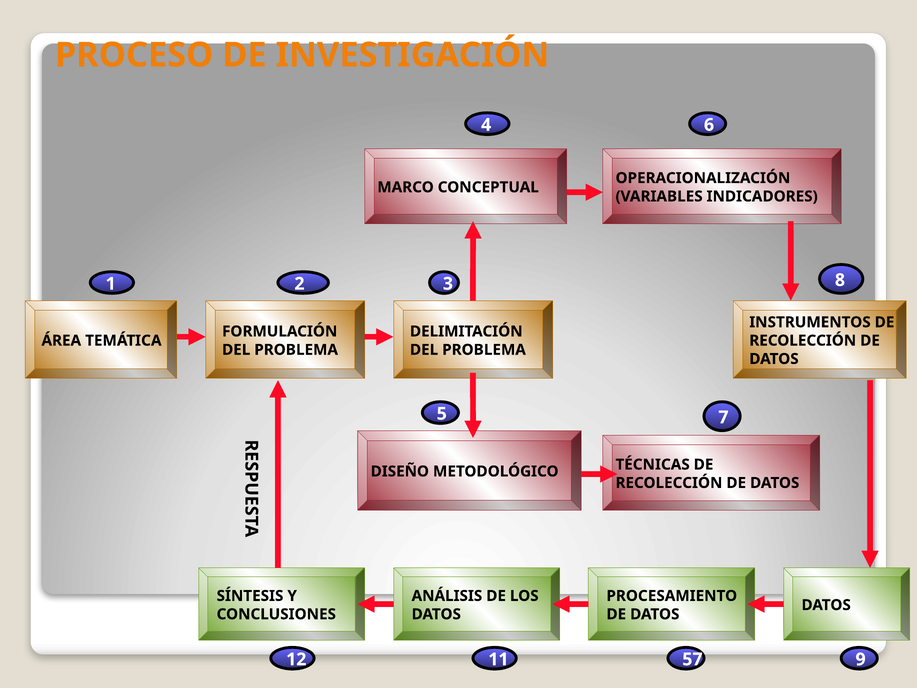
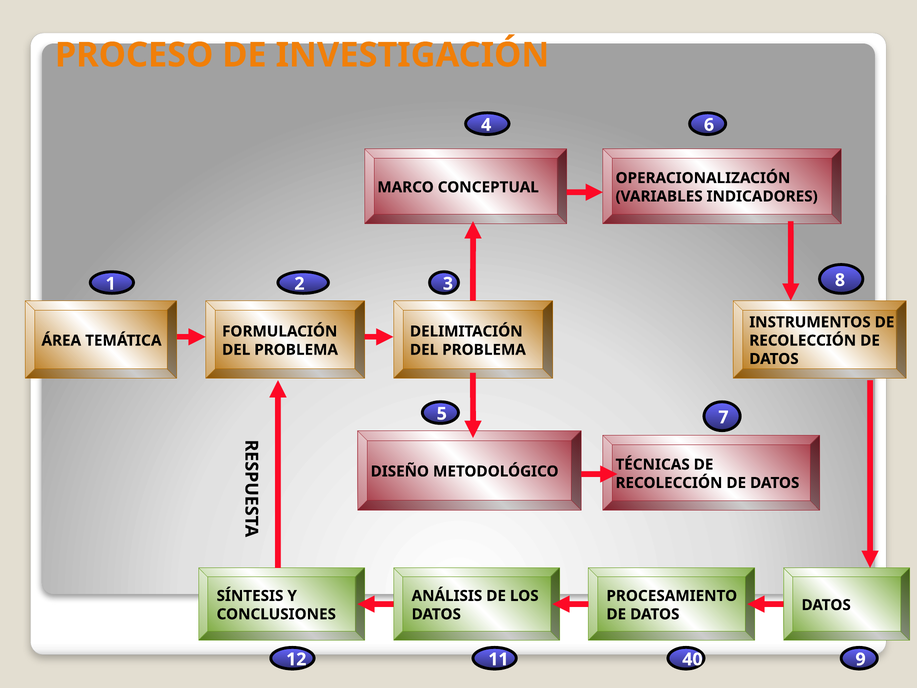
57: 57 -> 40
